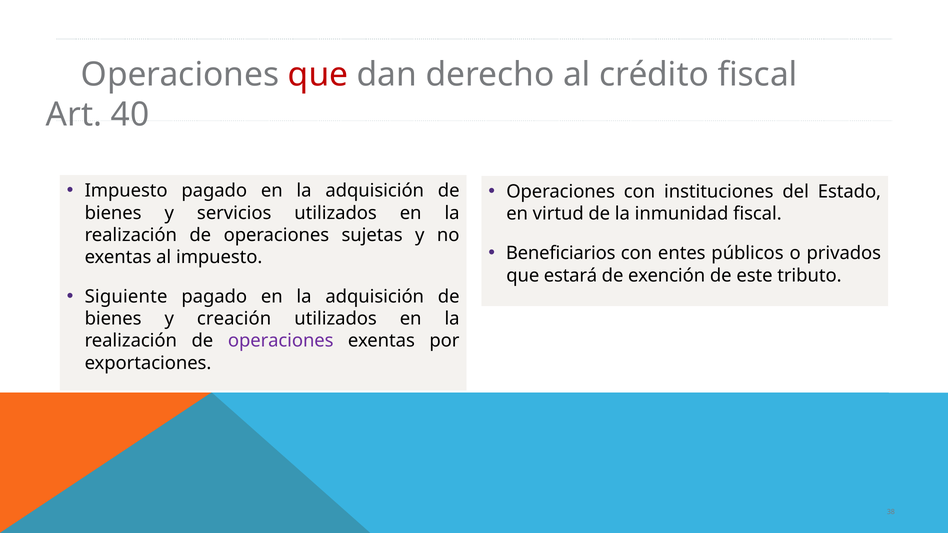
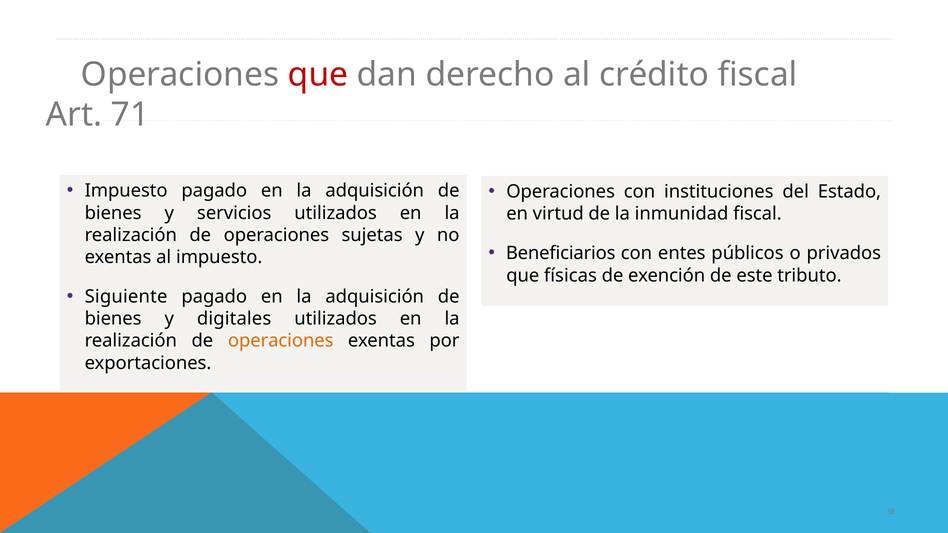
40: 40 -> 71
estará: estará -> físicas
creación: creación -> digitales
operaciones at (281, 341) colour: purple -> orange
